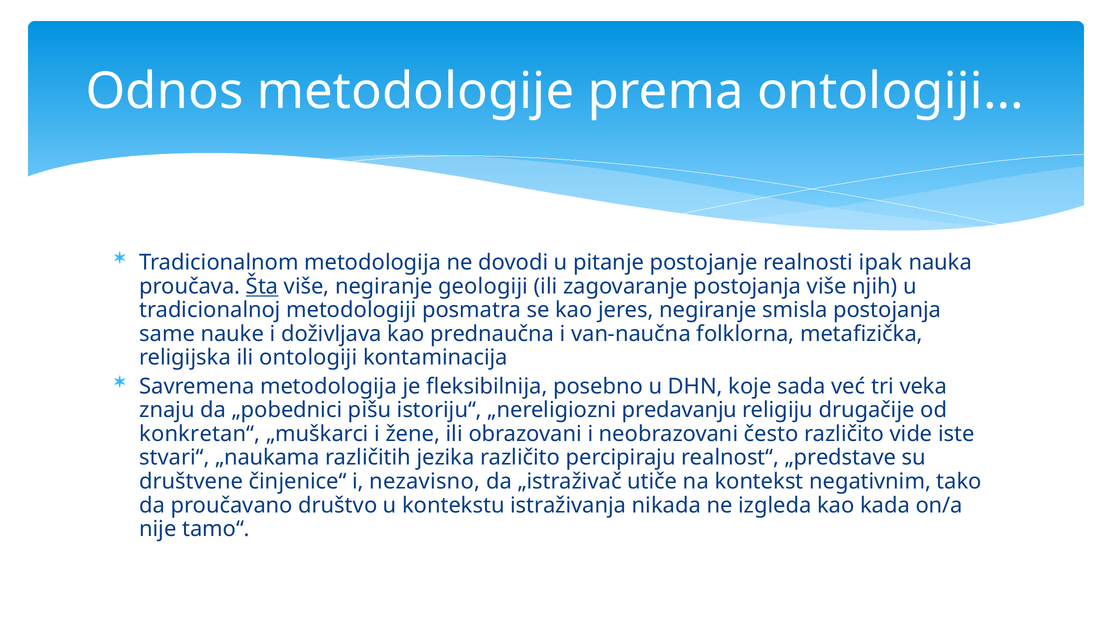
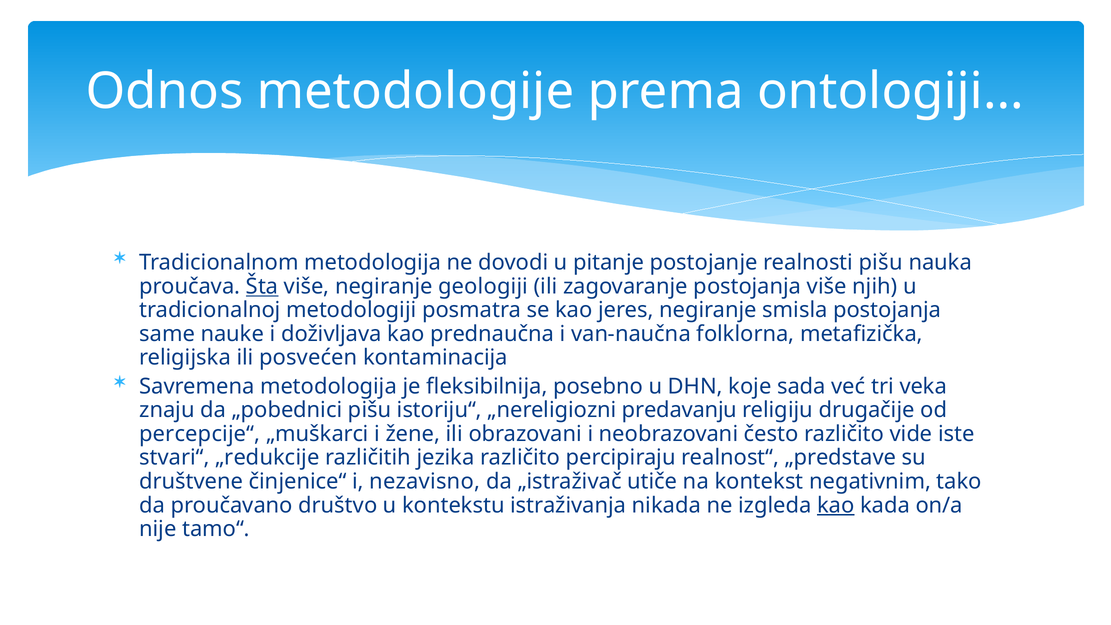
realnosti ipak: ipak -> pišu
ili ontologiji: ontologiji -> posvećen
konkretan“: konkretan“ -> percepcije“
„naukama: „naukama -> „redukcije
kao at (836, 505) underline: none -> present
